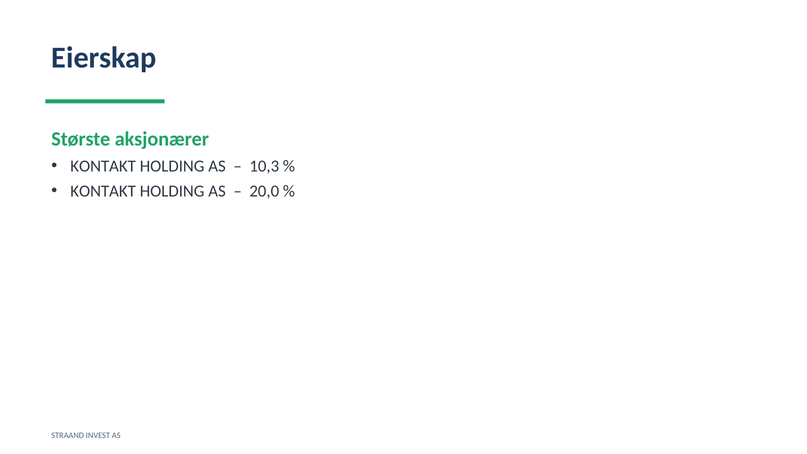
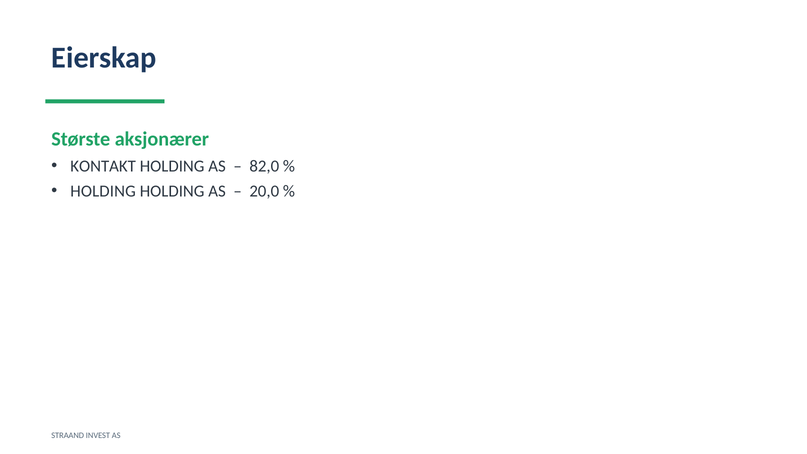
10,3: 10,3 -> 82,0
KONTAKT at (103, 191): KONTAKT -> HOLDING
